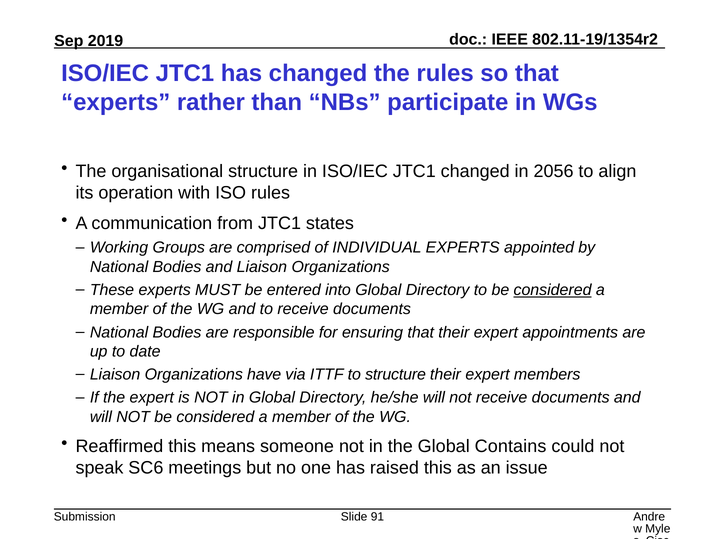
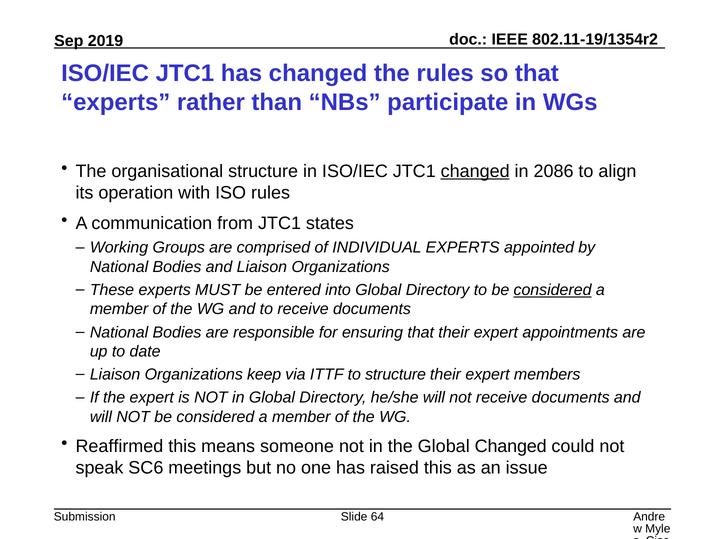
changed at (475, 171) underline: none -> present
2056: 2056 -> 2086
have: have -> keep
Global Contains: Contains -> Changed
91: 91 -> 64
